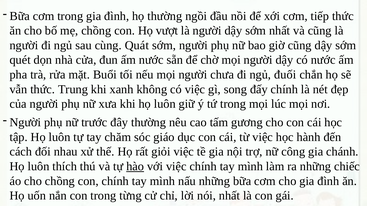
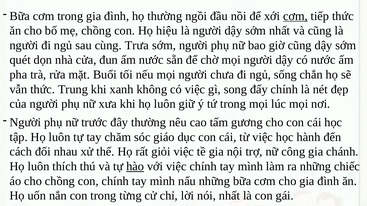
cơm at (295, 16) underline: none -> present
vượt: vượt -> hiệu
Quát: Quát -> Trưa
đuối: đuối -> sống
